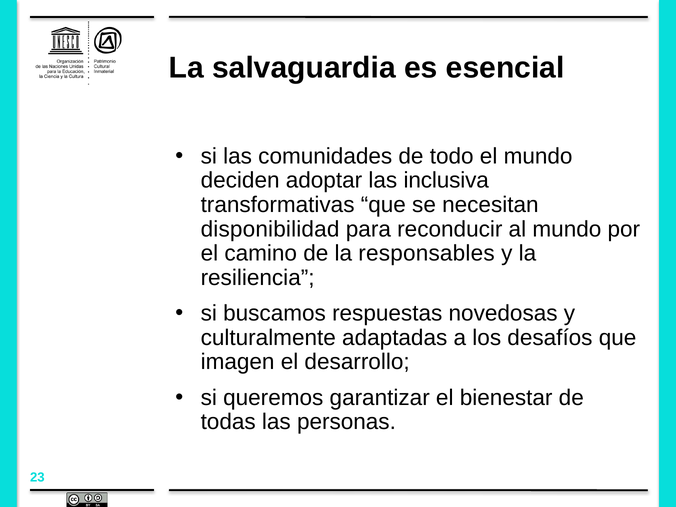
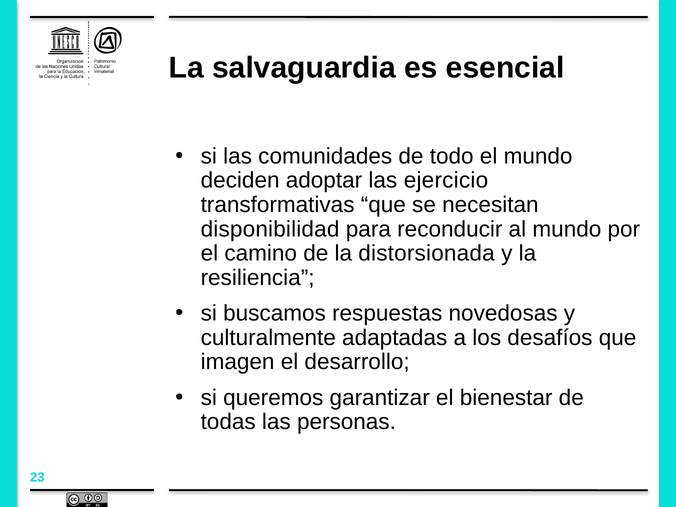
inclusiva: inclusiva -> ejercicio
responsables: responsables -> distorsionada
